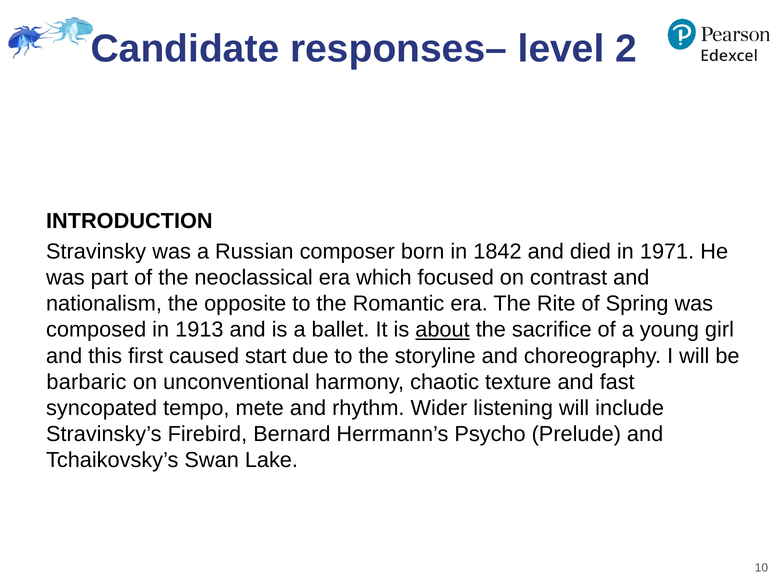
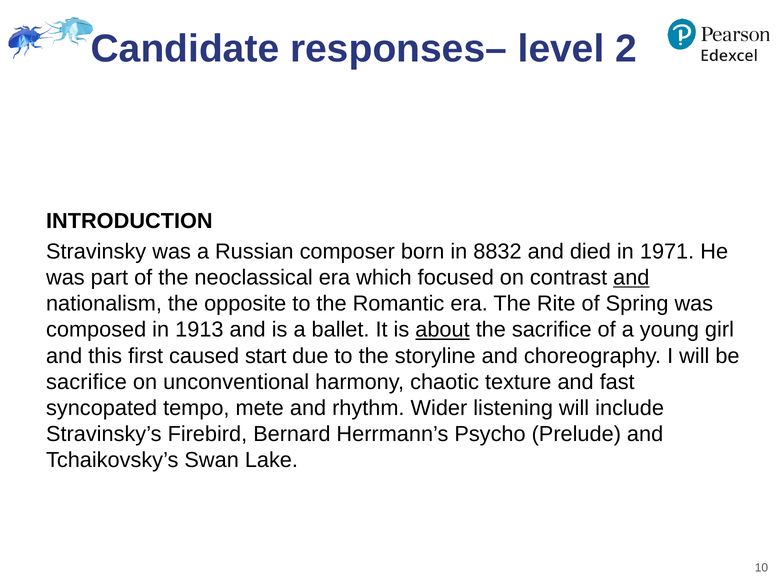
1842: 1842 -> 8832
and at (631, 278) underline: none -> present
barbaric at (86, 382): barbaric -> sacrifice
